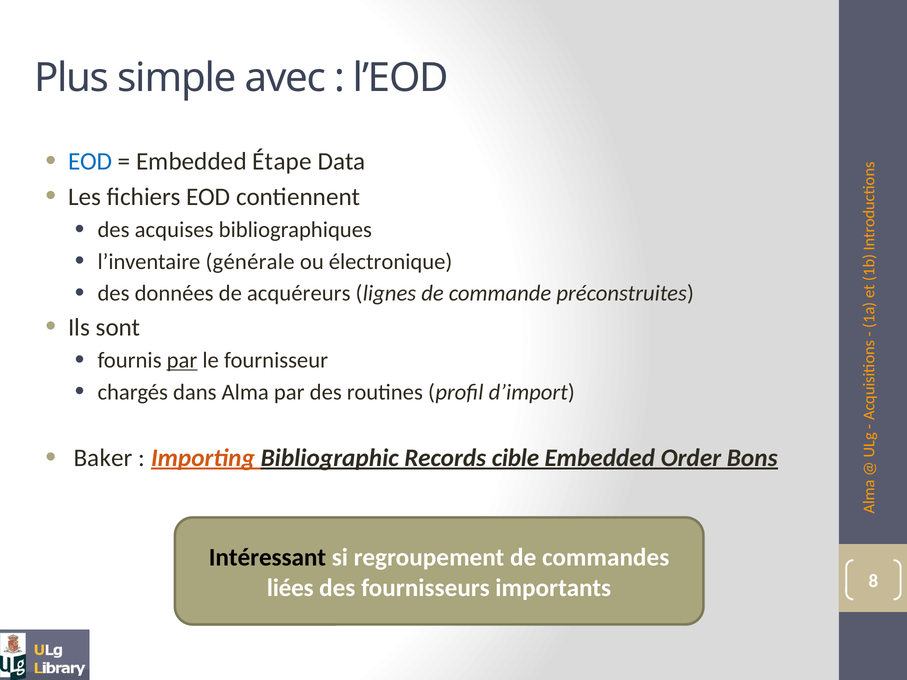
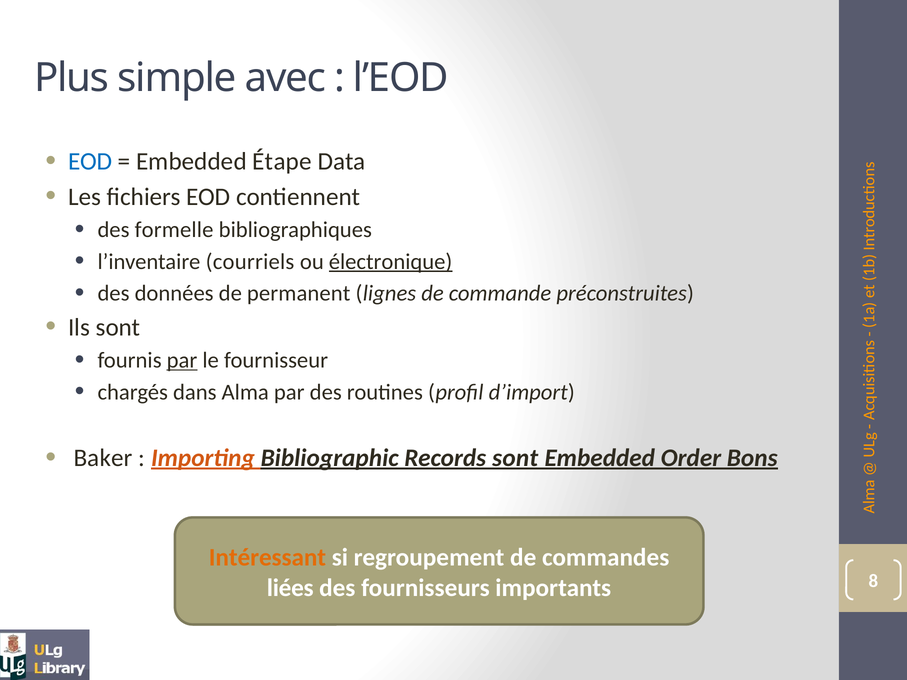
acquises: acquises -> formelle
générale: générale -> courriels
électronique underline: none -> present
acquéreurs: acquéreurs -> permanent
Records cible: cible -> sont
Intéressant colour: black -> orange
